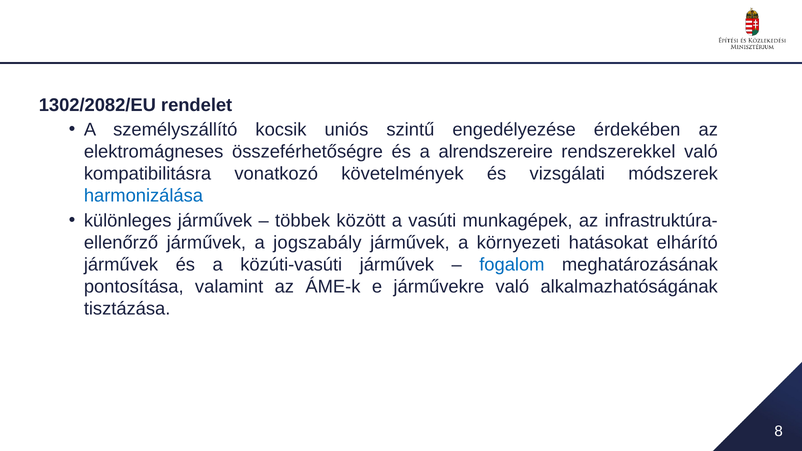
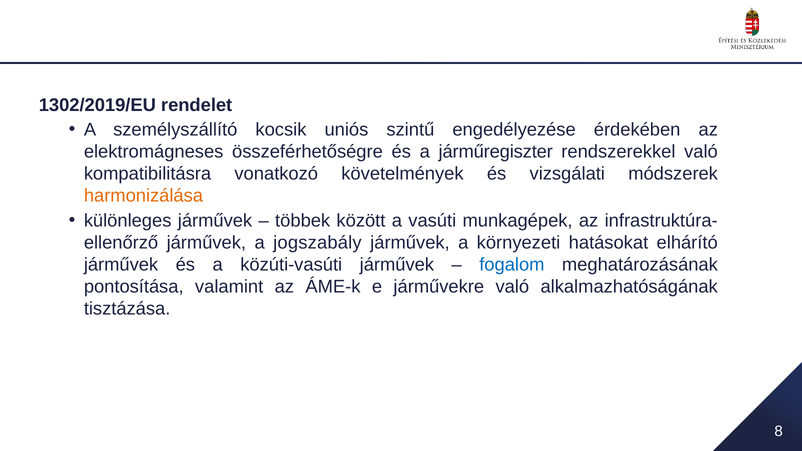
1302/2082/EU: 1302/2082/EU -> 1302/2019/EU
alrendszereire: alrendszereire -> járműregiszter
harmonizálása colour: blue -> orange
